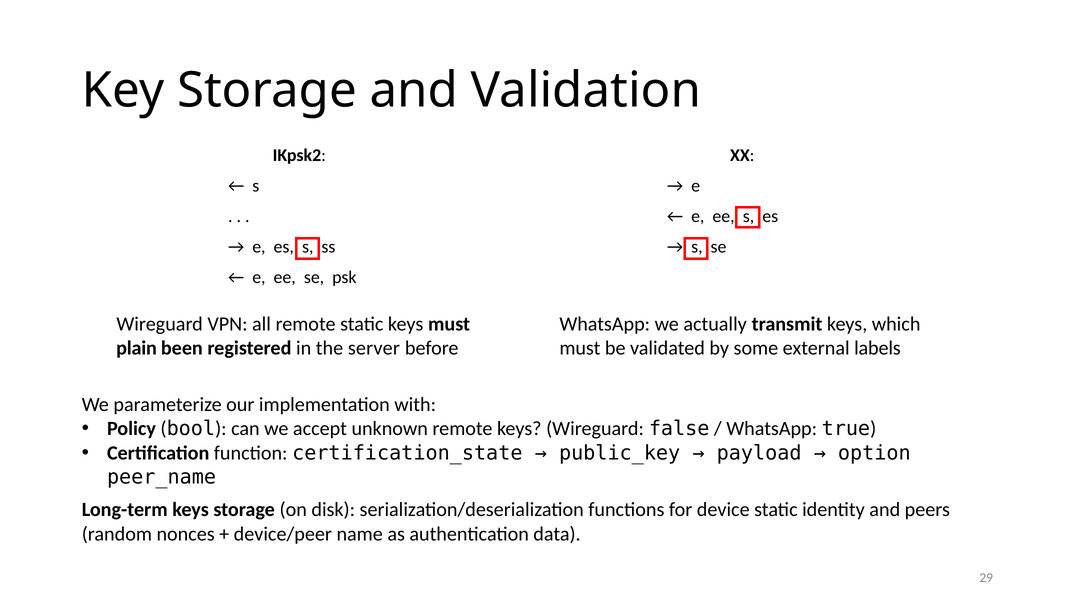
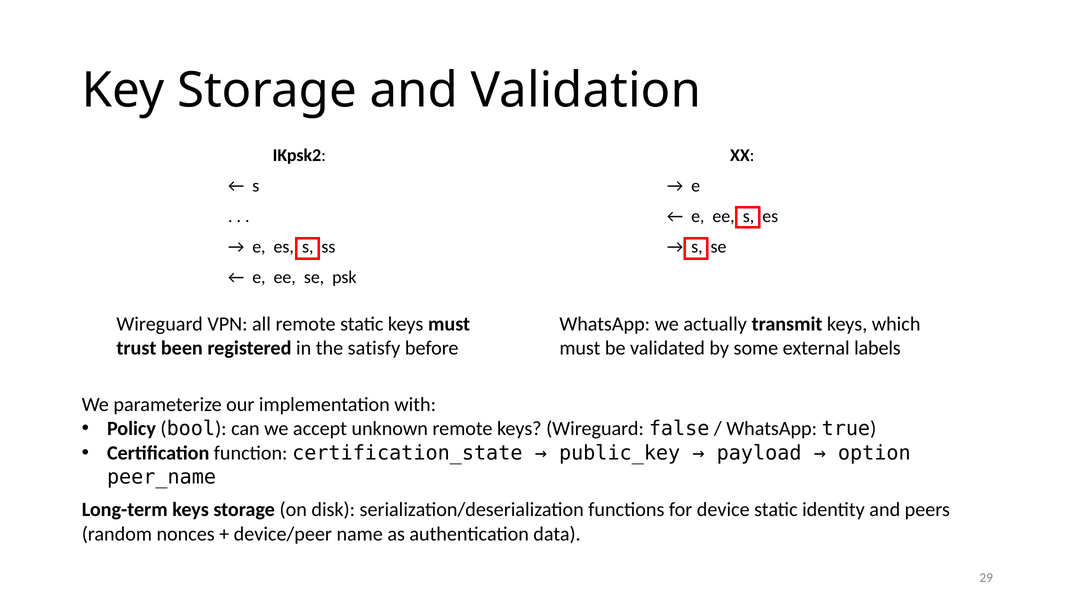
plain: plain -> trust
server: server -> satisfy
